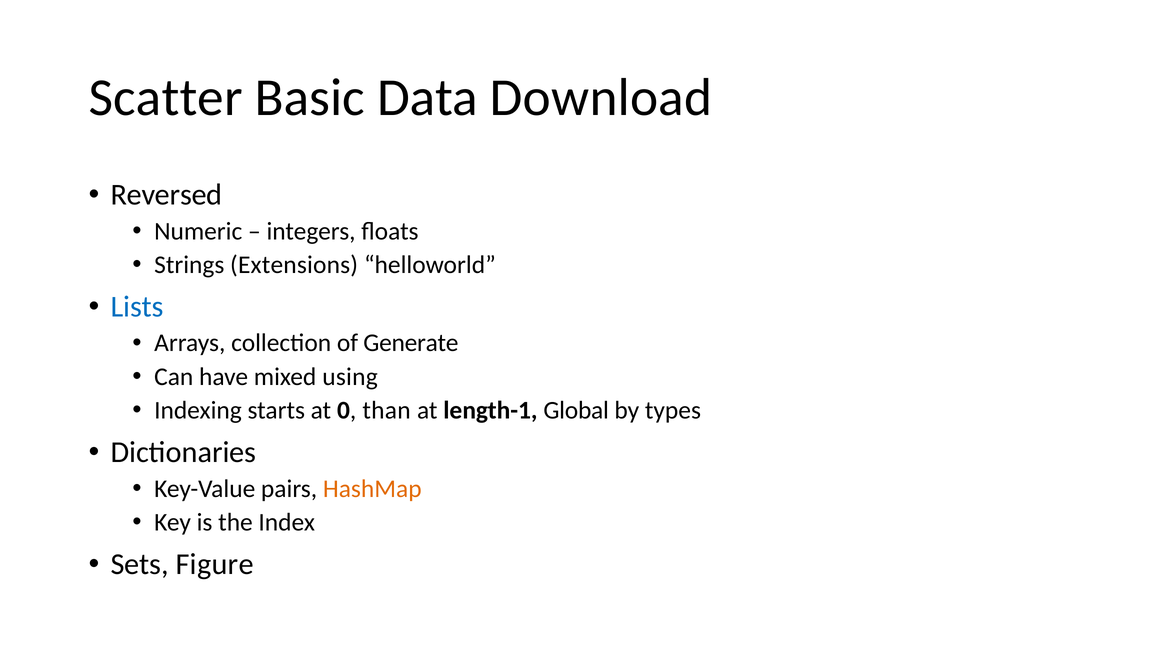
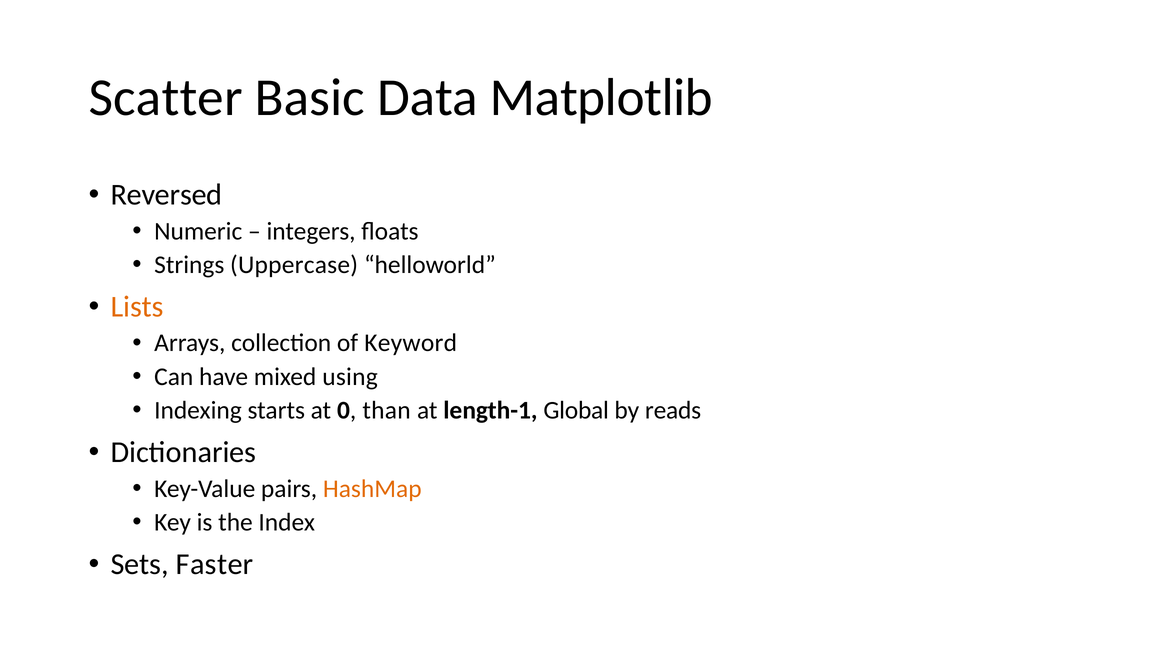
Download: Download -> Matplotlib
Extensions: Extensions -> Uppercase
Lists colour: blue -> orange
Generate: Generate -> Keyword
types: types -> reads
Figure: Figure -> Faster
